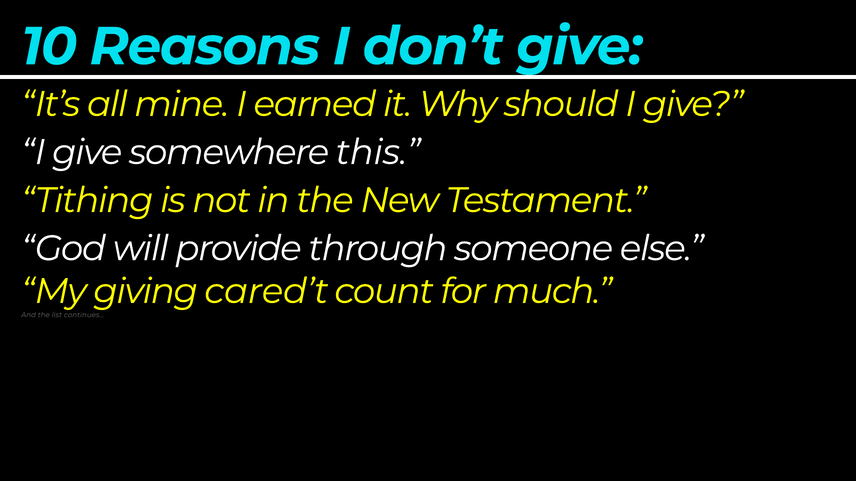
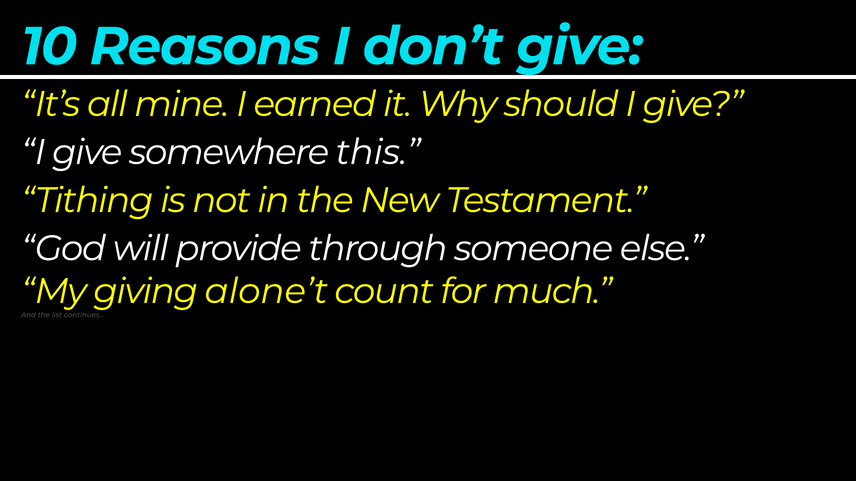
cared’t: cared’t -> alone’t
